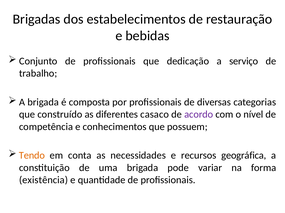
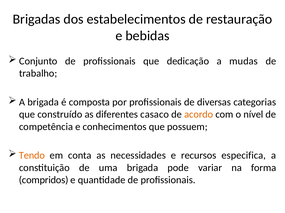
serviço: serviço -> mudas
acordo colour: purple -> orange
geográfica: geográfica -> especifica
existência: existência -> compridos
